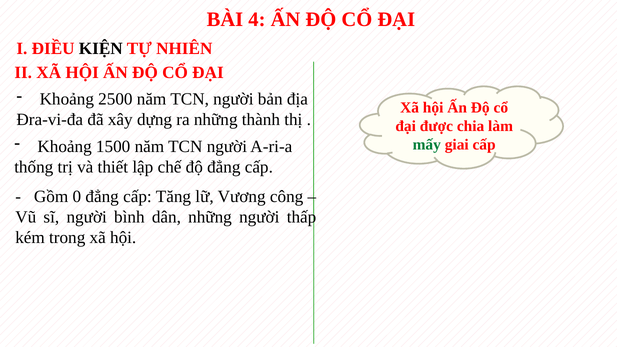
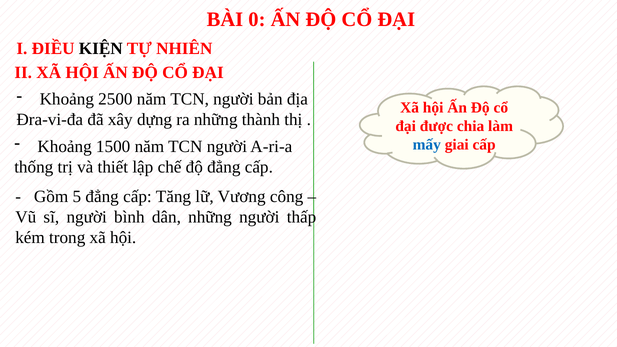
4: 4 -> 0
mấy colour: green -> blue
0: 0 -> 5
